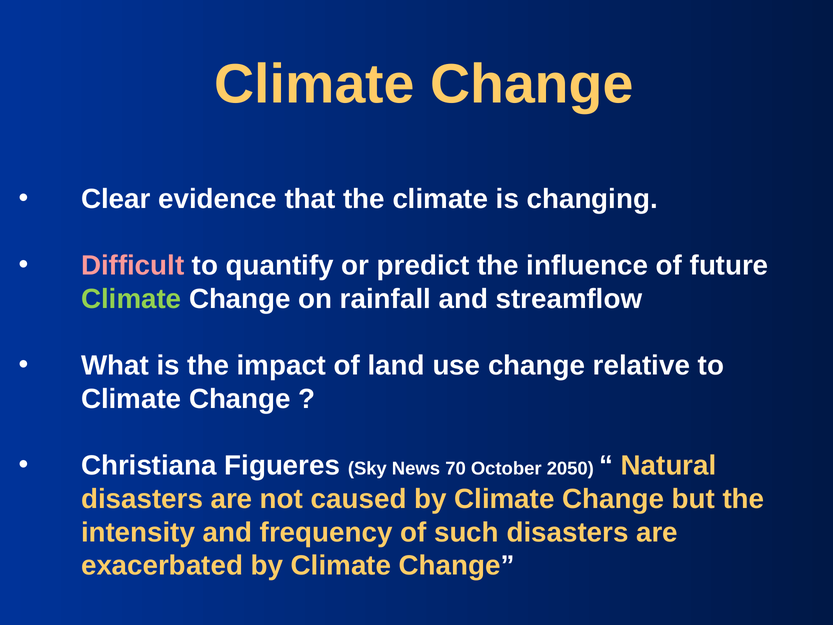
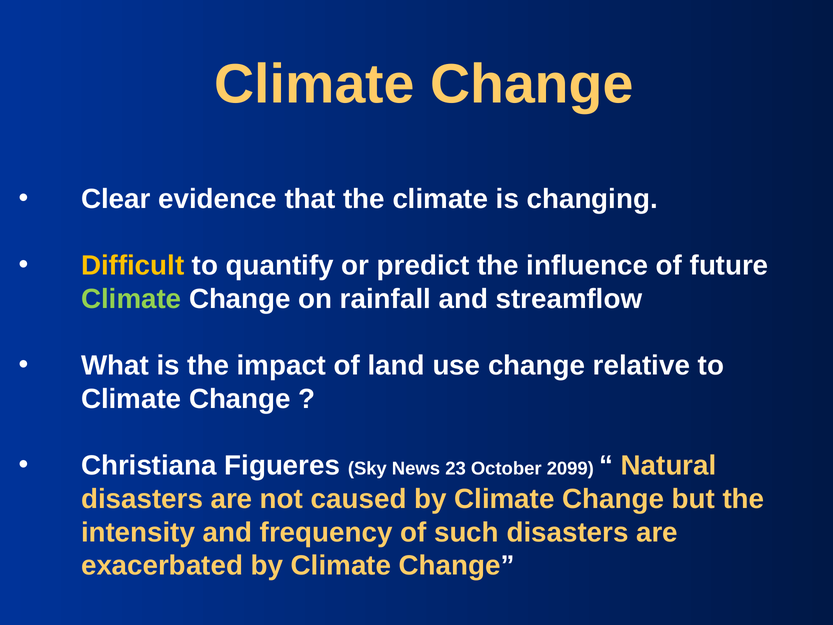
Difficult colour: pink -> yellow
70: 70 -> 23
2050: 2050 -> 2099
